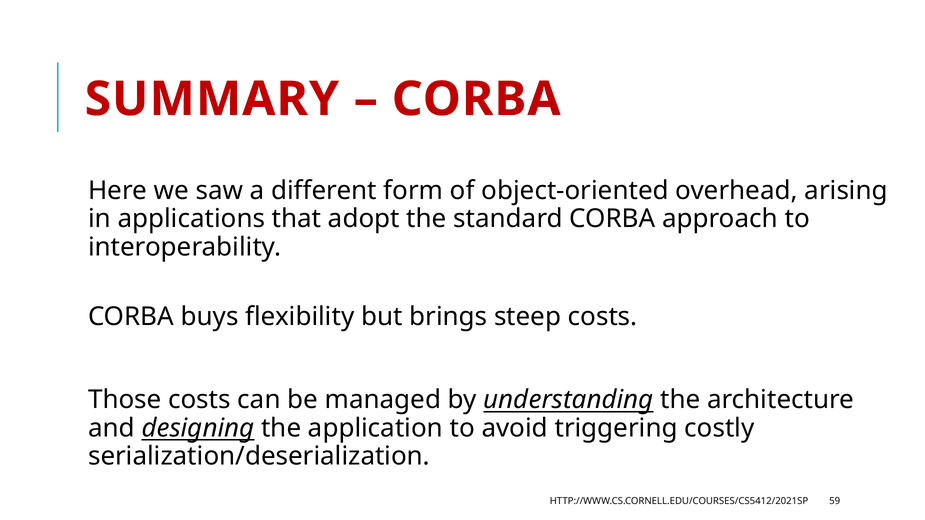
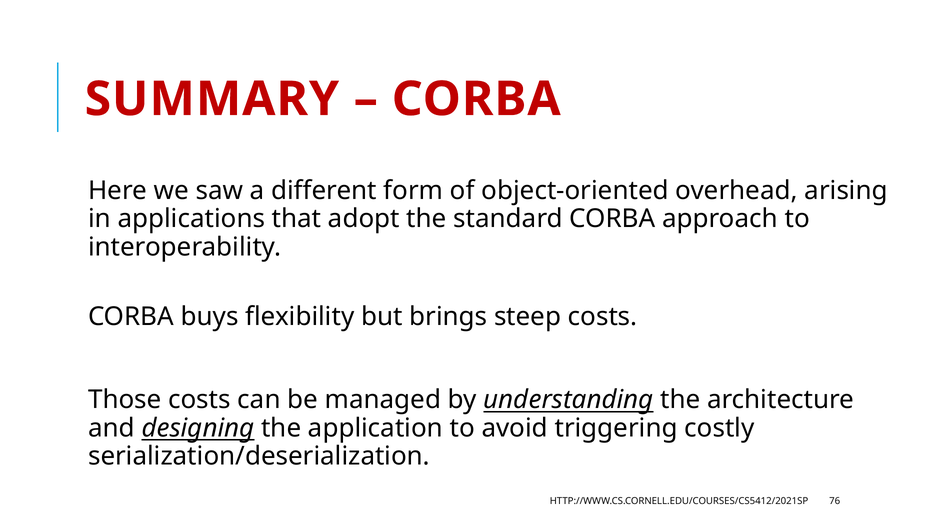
59: 59 -> 76
